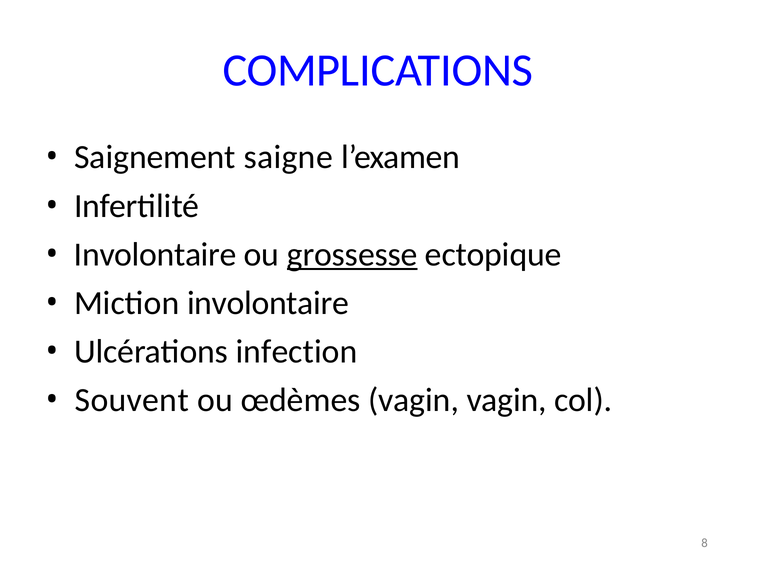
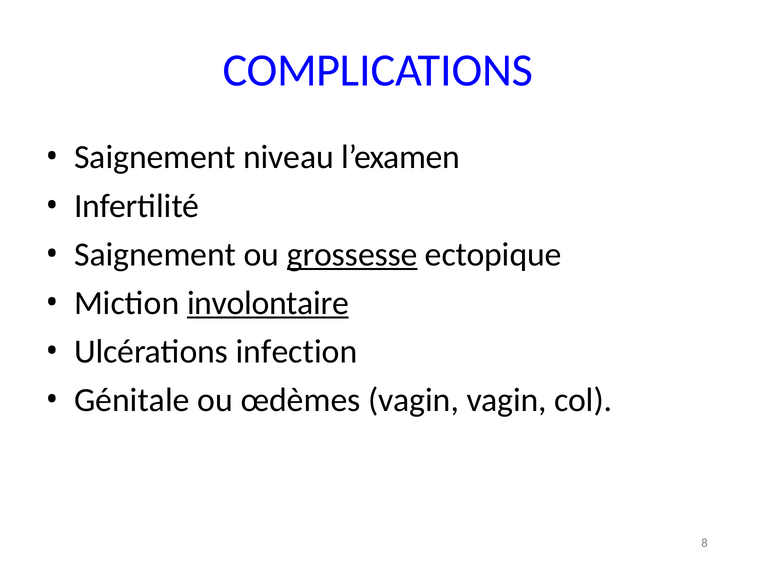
saigne: saigne -> niveau
Involontaire at (155, 254): Involontaire -> Saignement
involontaire at (268, 303) underline: none -> present
Souvent: Souvent -> Génitale
